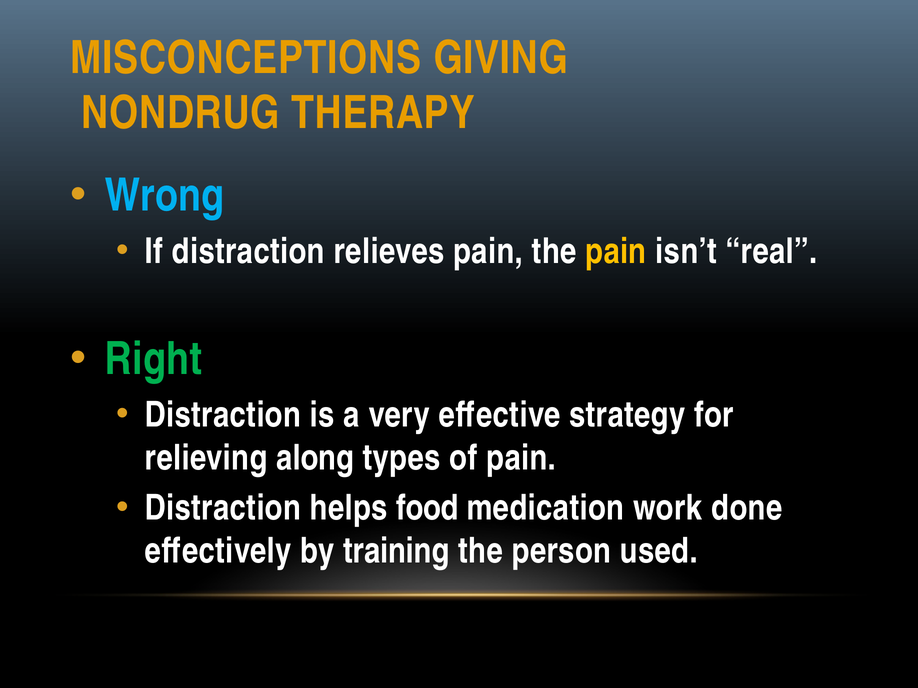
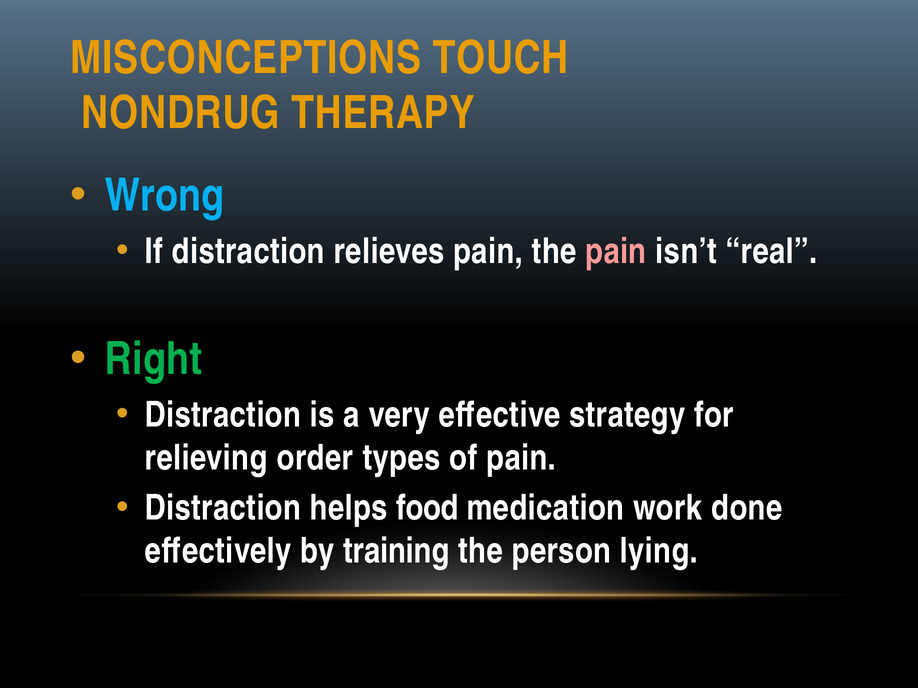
GIVING: GIVING -> TOUCH
pain at (616, 252) colour: yellow -> pink
along: along -> order
used: used -> lying
